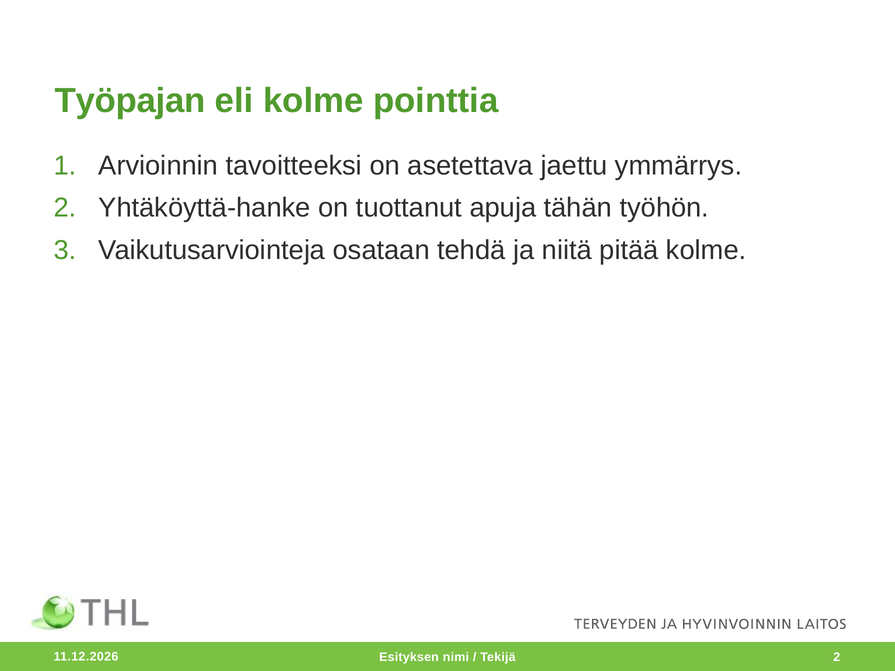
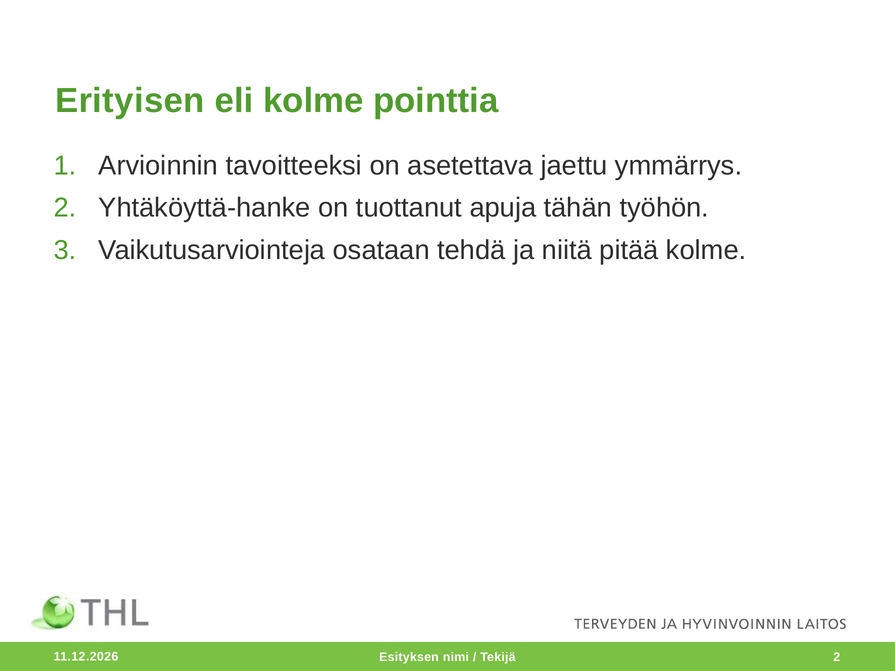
Työpajan: Työpajan -> Erityisen
